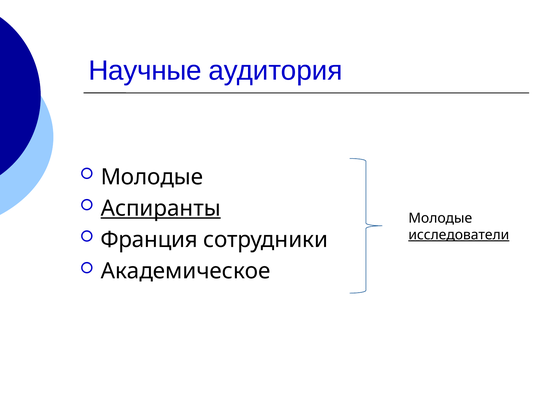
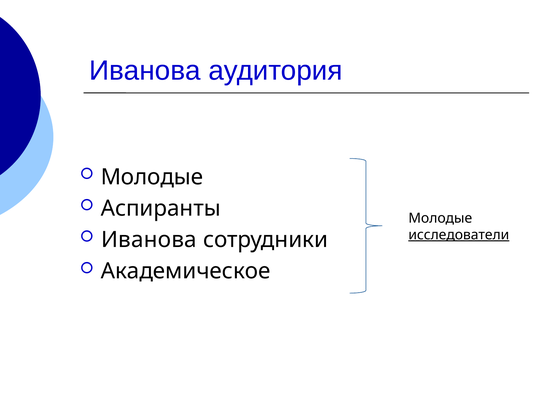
Научные at (145, 70): Научные -> Иванова
Аспиранты underline: present -> none
Франция at (149, 240): Франция -> Иванова
